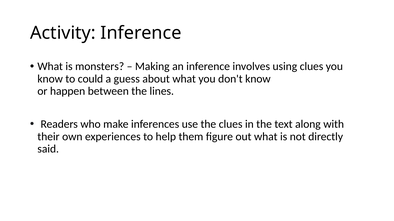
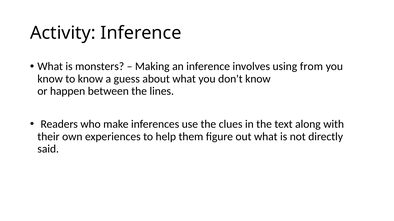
using clues: clues -> from
to could: could -> know
